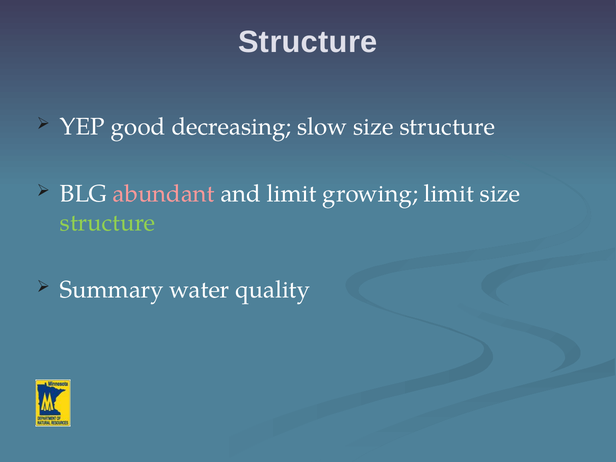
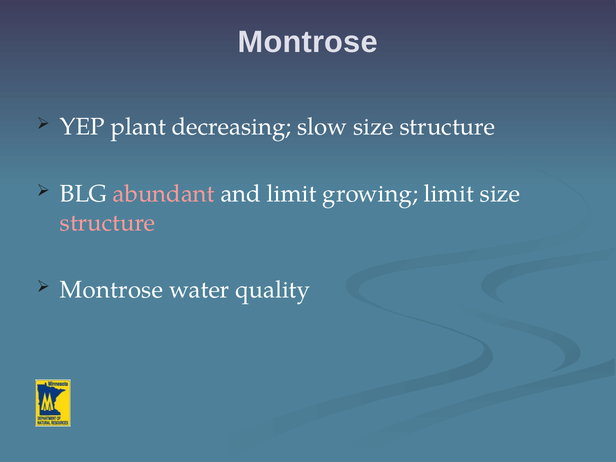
Structure at (308, 42): Structure -> Montrose
good: good -> plant
structure at (108, 223) colour: light green -> pink
Summary at (112, 290): Summary -> Montrose
